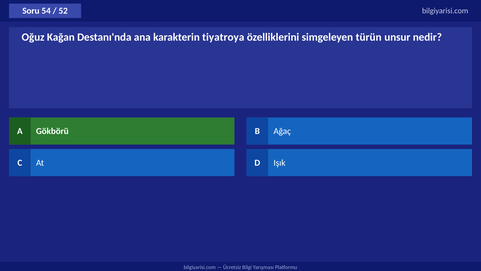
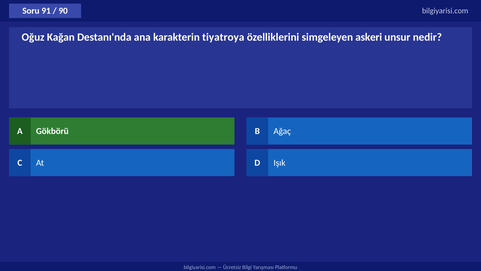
54: 54 -> 91
52: 52 -> 90
türün: türün -> askeri
